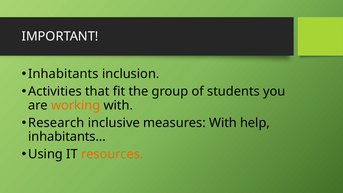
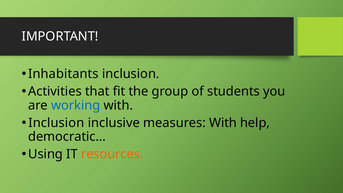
working colour: orange -> blue
Research at (56, 123): Research -> Inclusion
inhabitants…: inhabitants… -> democratic…
